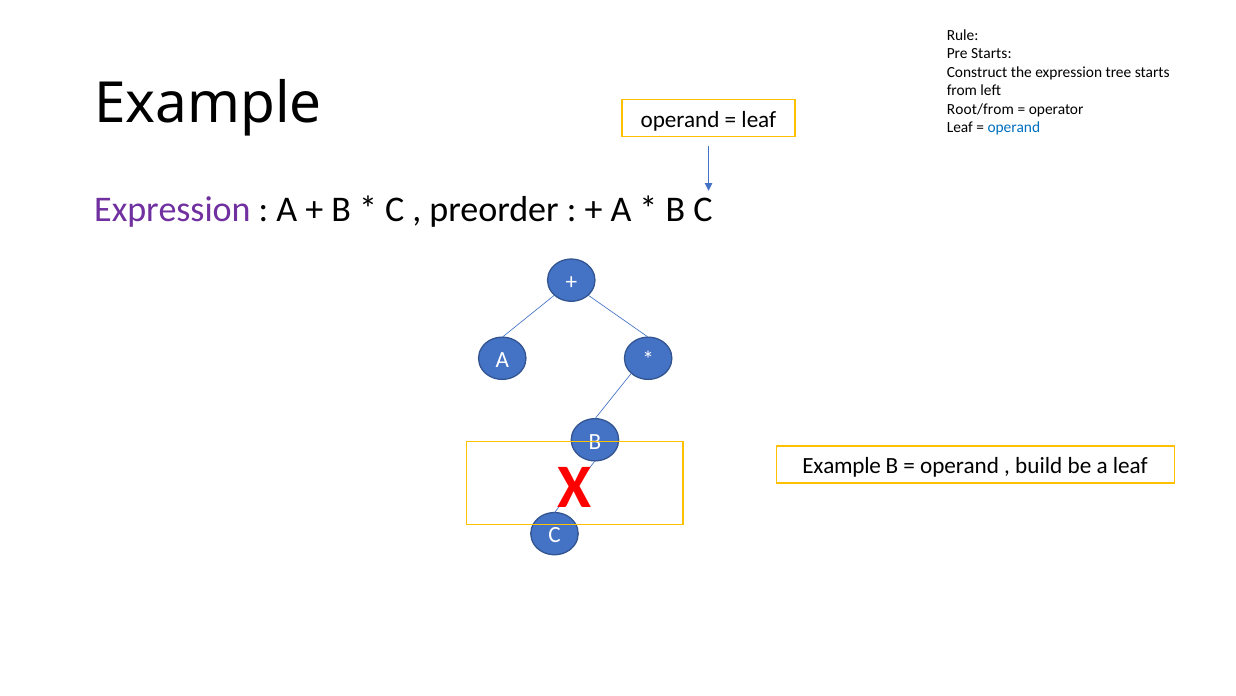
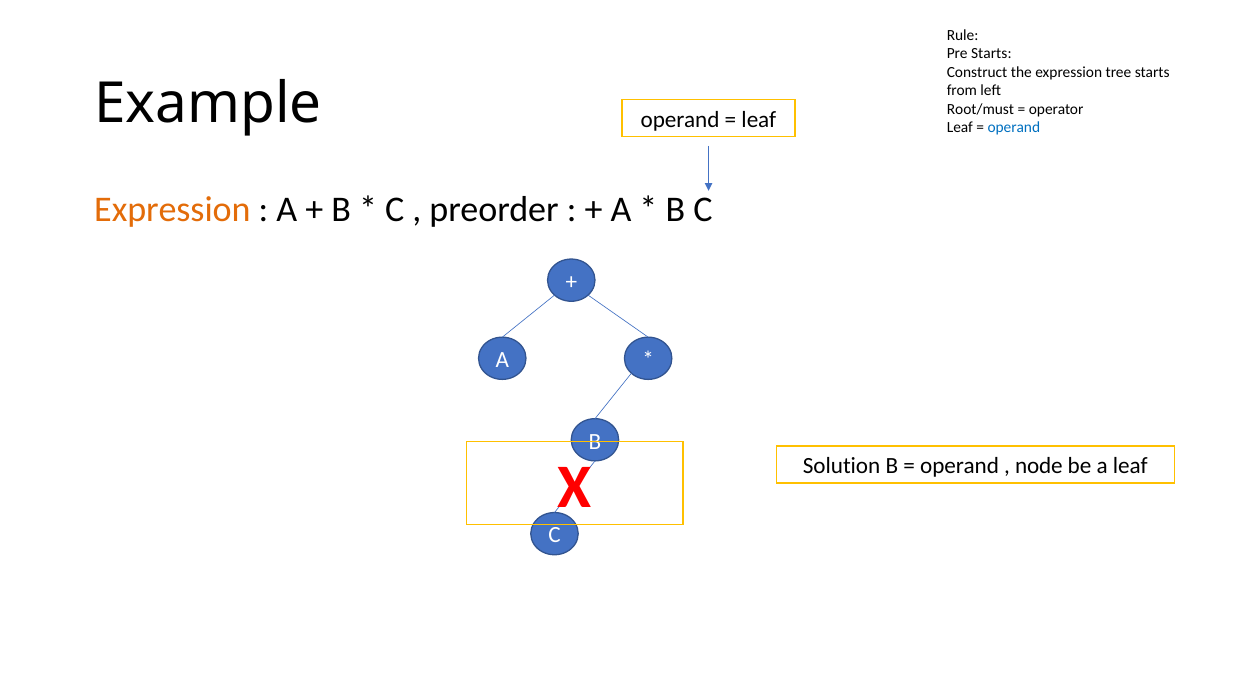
Root/from: Root/from -> Root/must
Expression at (172, 209) colour: purple -> orange
X Example: Example -> Solution
build: build -> node
